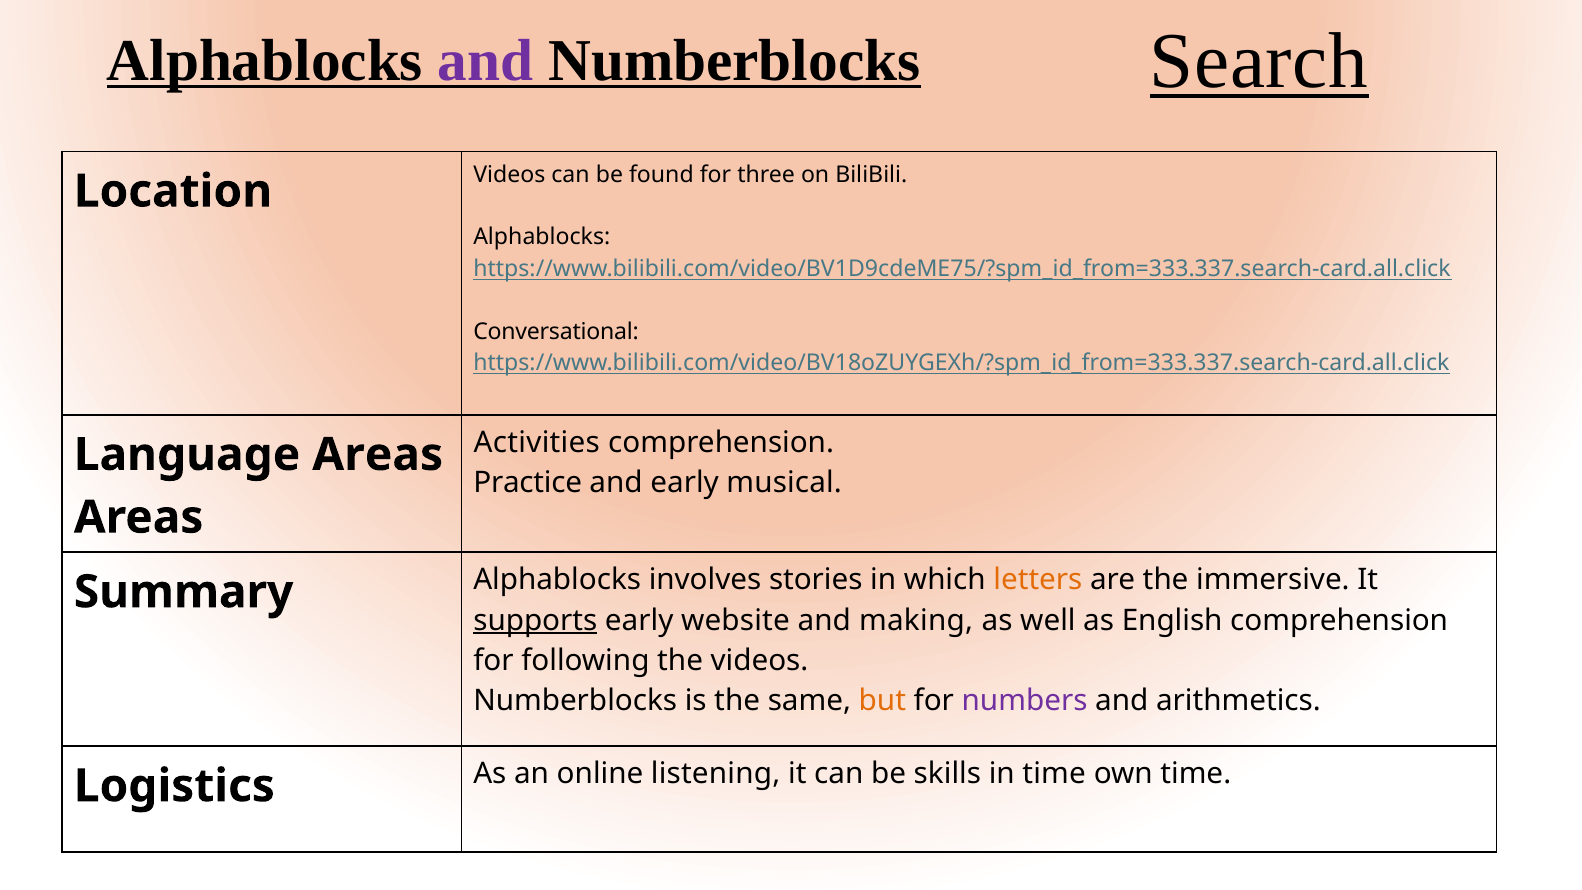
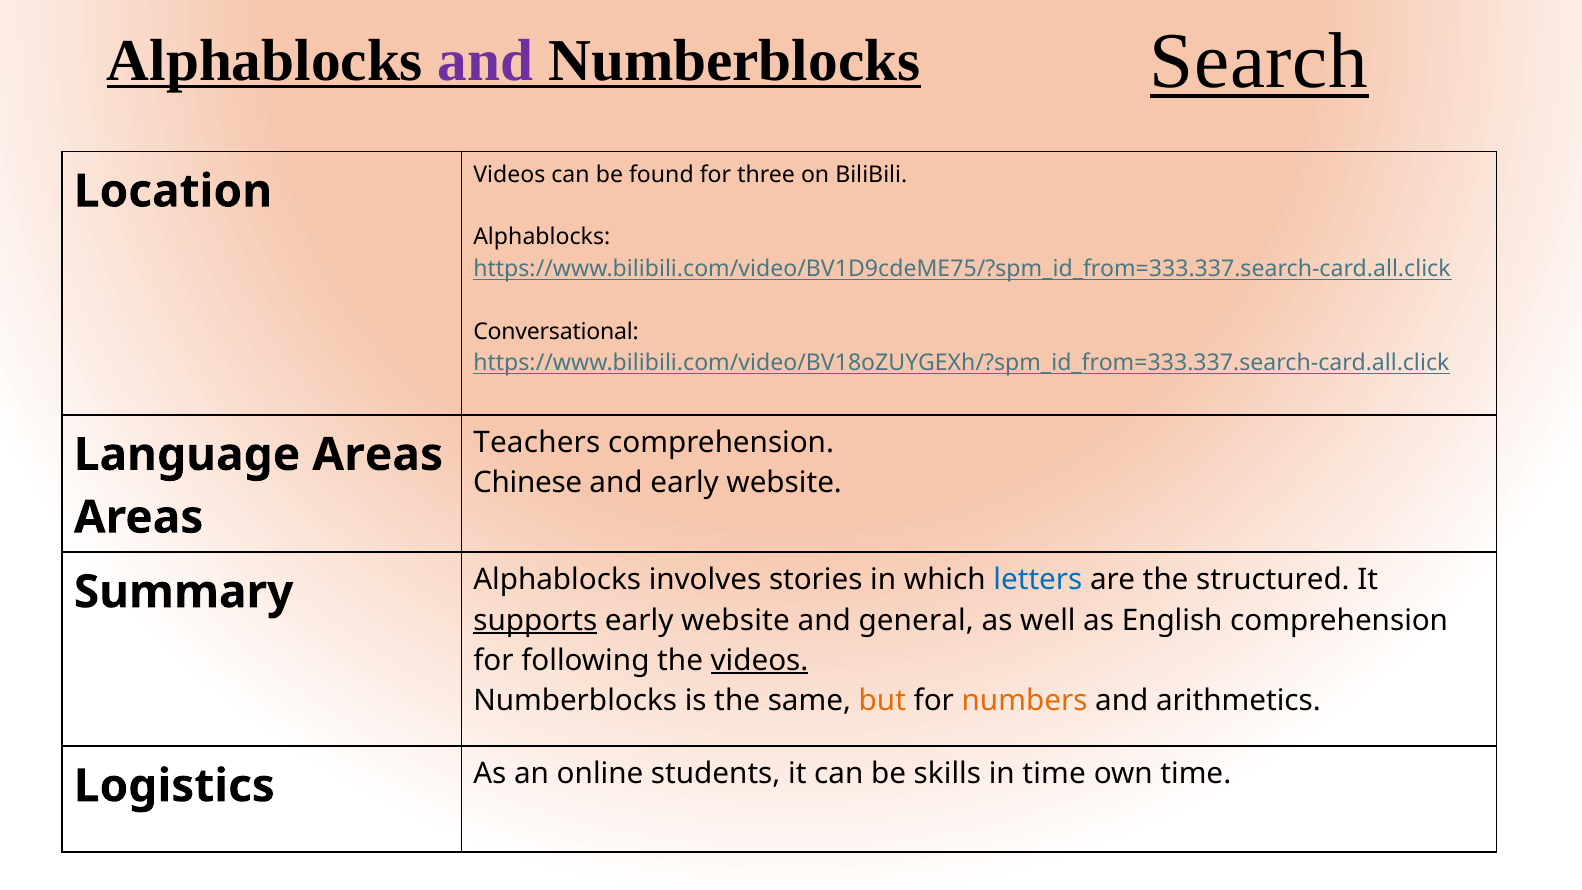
Activities: Activities -> Teachers
Practice: Practice -> Chinese
and early musical: musical -> website
letters colour: orange -> blue
immersive: immersive -> structured
making: making -> general
videos at (759, 661) underline: none -> present
numbers colour: purple -> orange
listening: listening -> students
